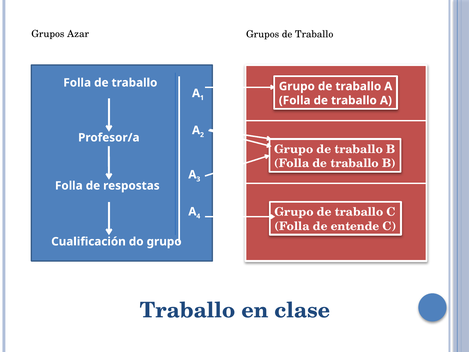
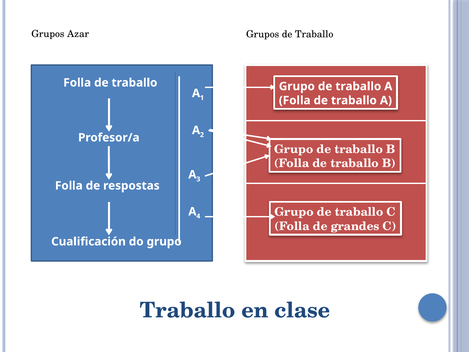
entende: entende -> grandes
